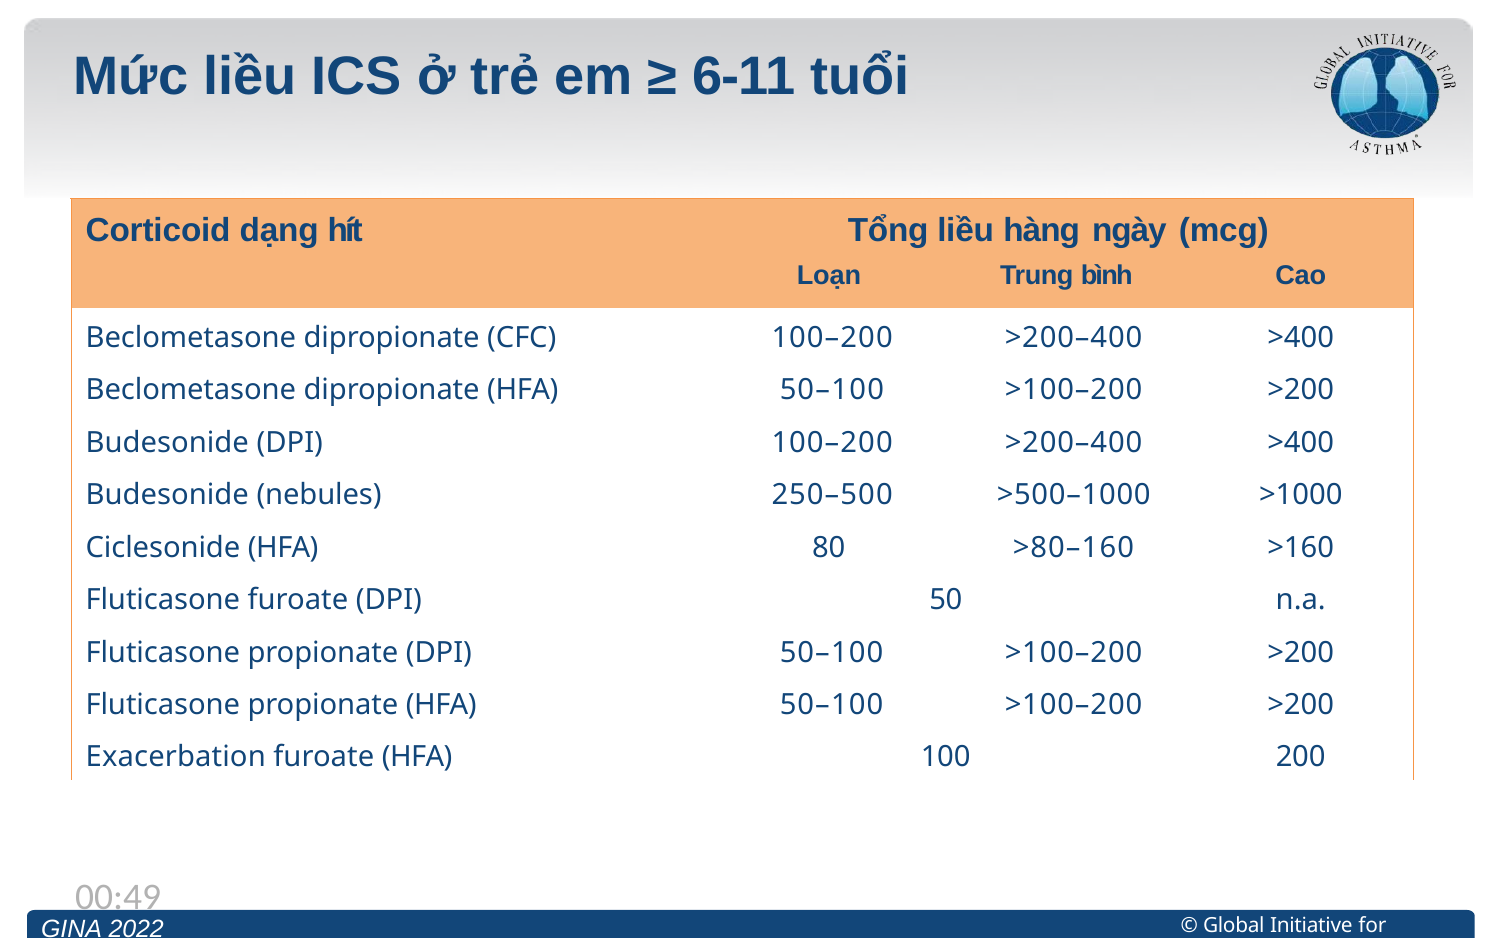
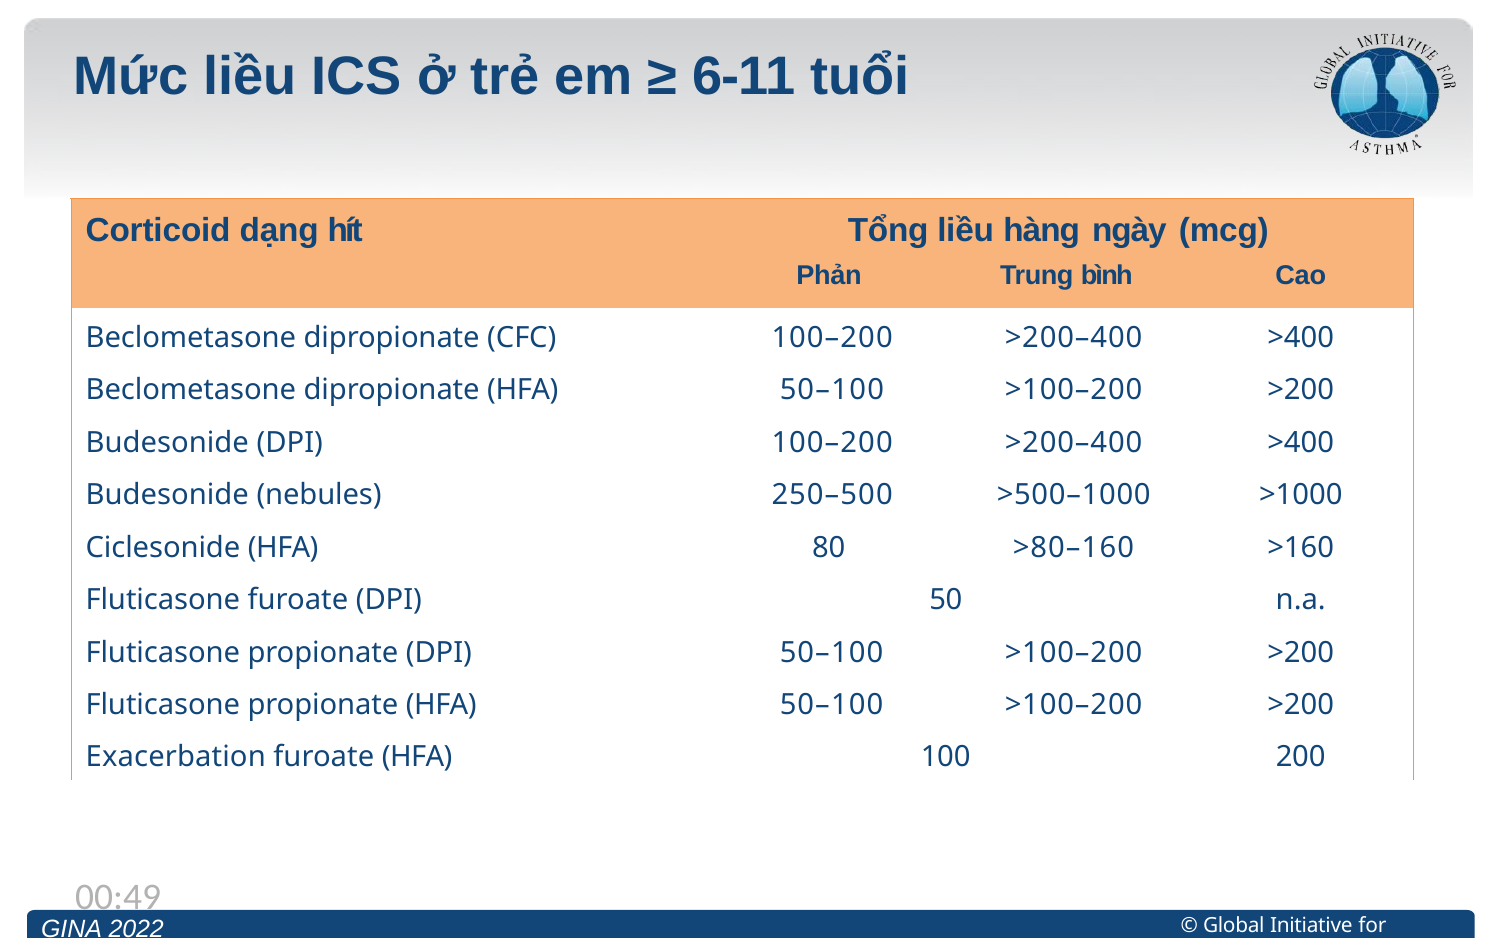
Loạn: Loạn -> Phản
